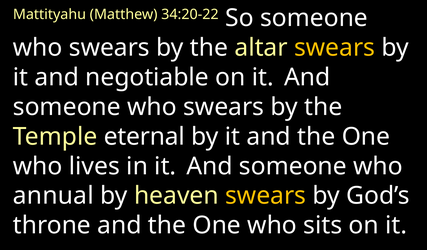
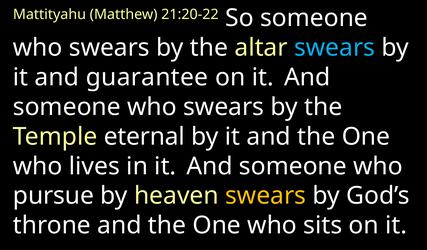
34:20-22: 34:20-22 -> 21:20-22
swears at (335, 48) colour: yellow -> light blue
negotiable: negotiable -> guarantee
annual: annual -> pursue
